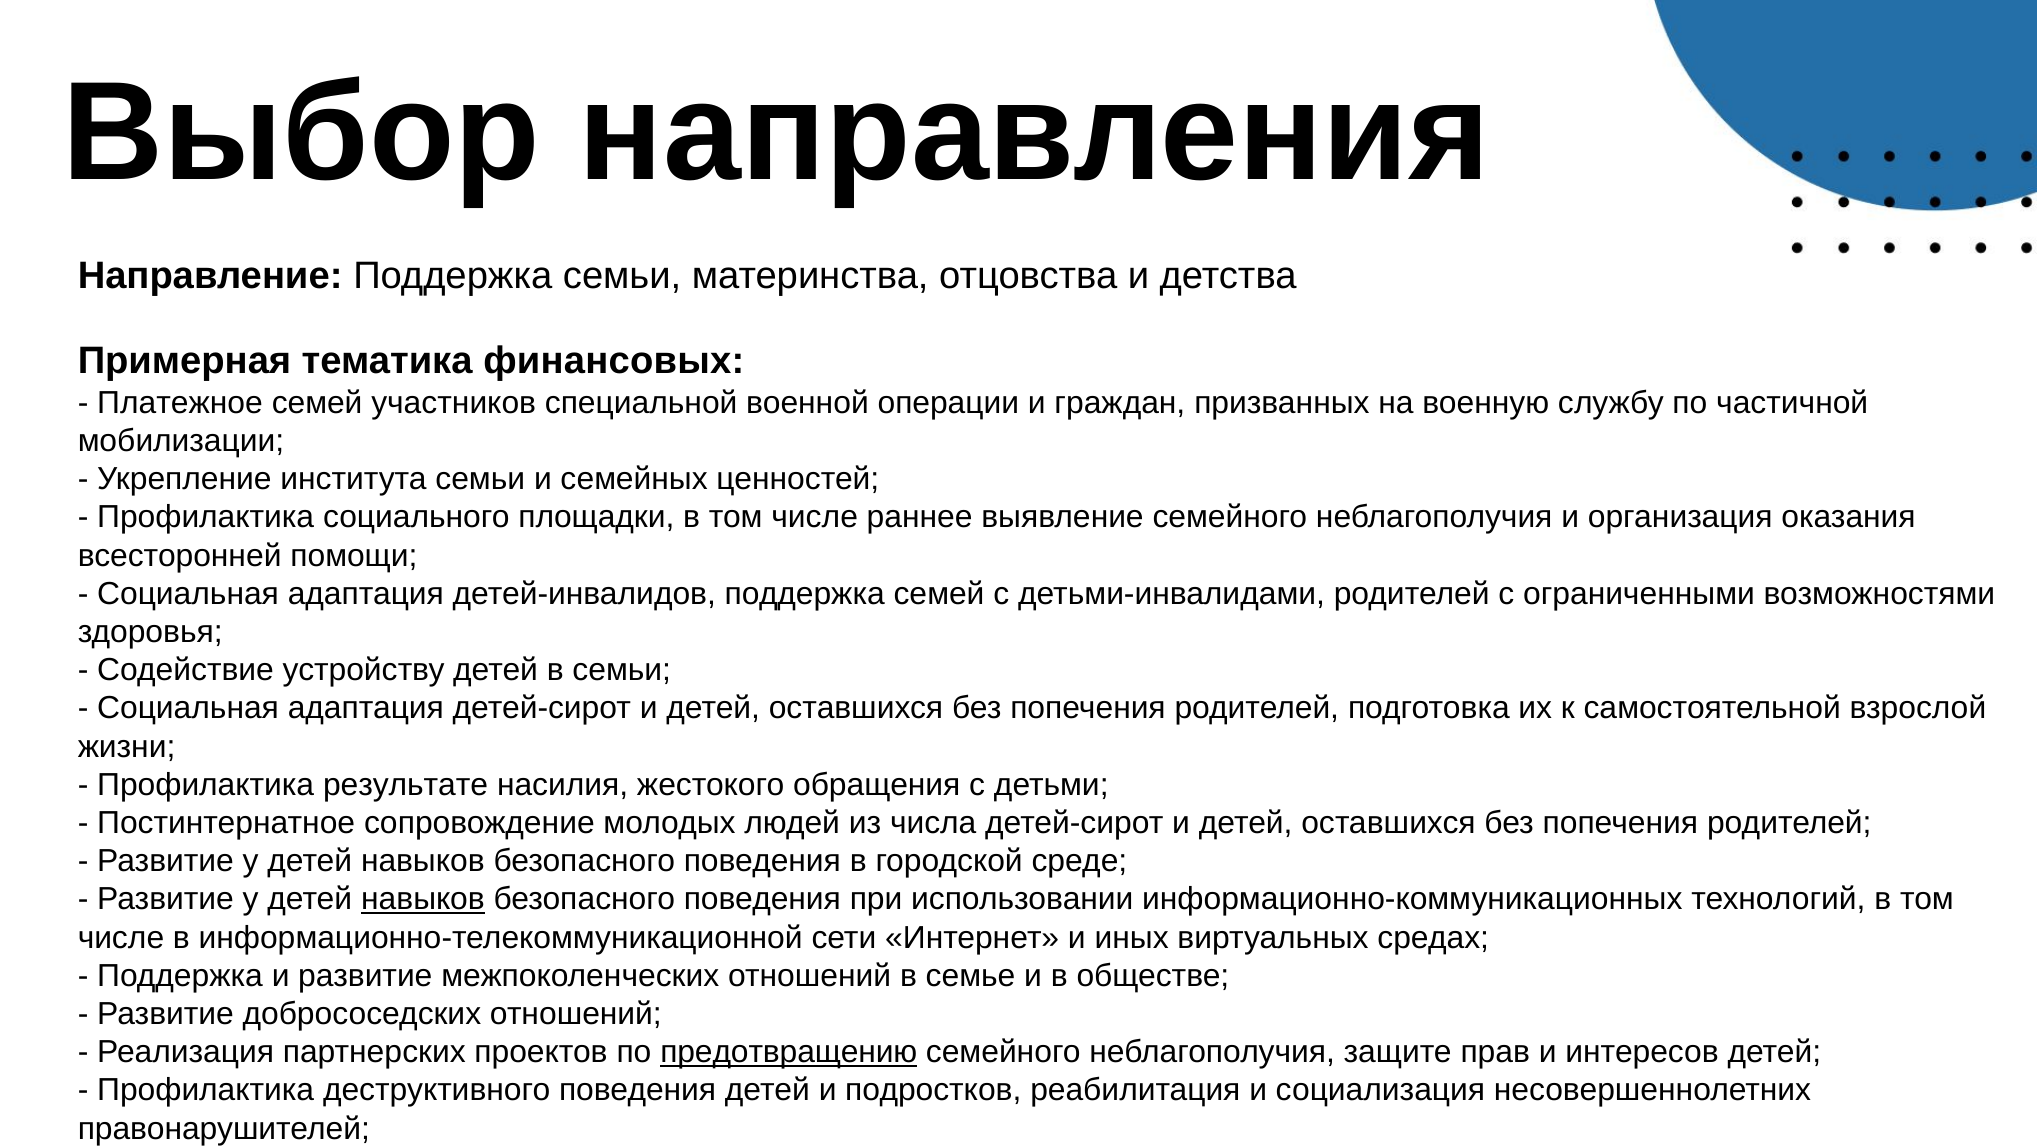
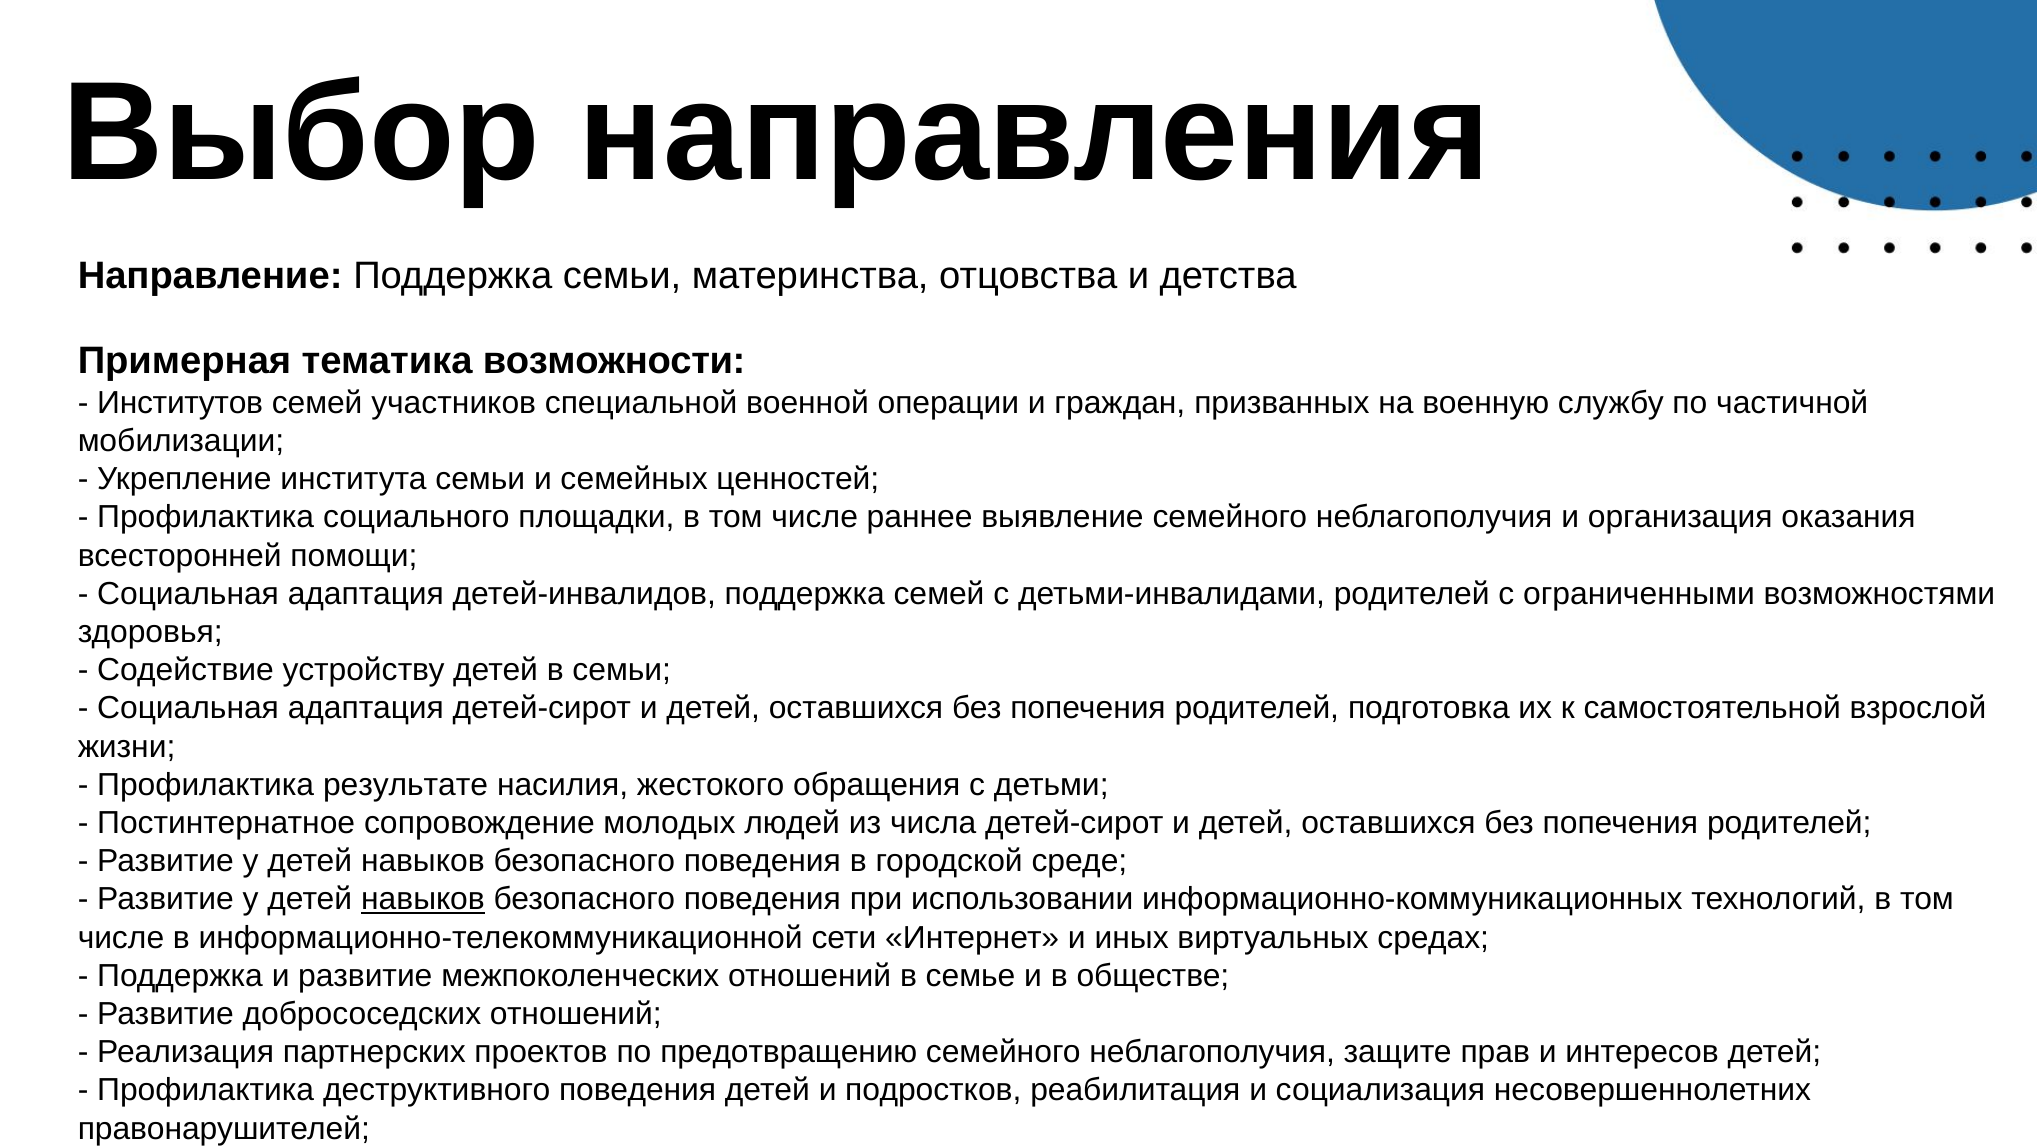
финансовых: финансовых -> возможности
Платежное: Платежное -> Институтов
предотвращению underline: present -> none
